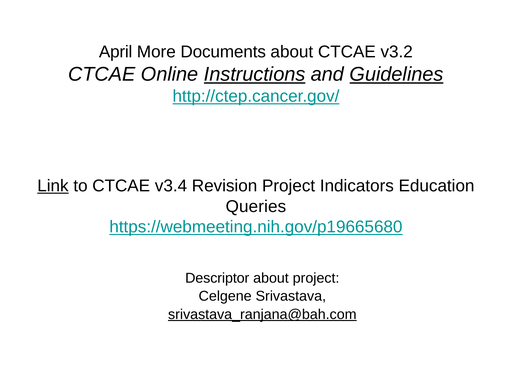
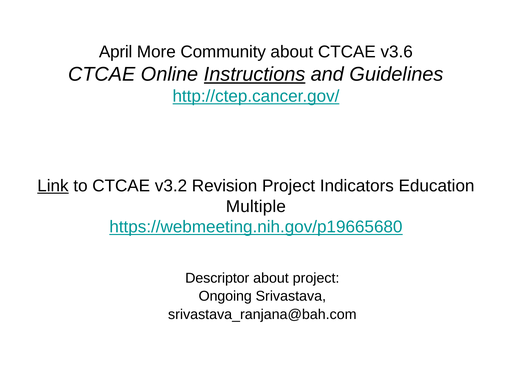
Documents: Documents -> Community
v3.2: v3.2 -> v3.6
Guidelines underline: present -> none
v3.4: v3.4 -> v3.2
Queries: Queries -> Multiple
Celgene: Celgene -> Ongoing
srivastava_ranjana@bah.com underline: present -> none
